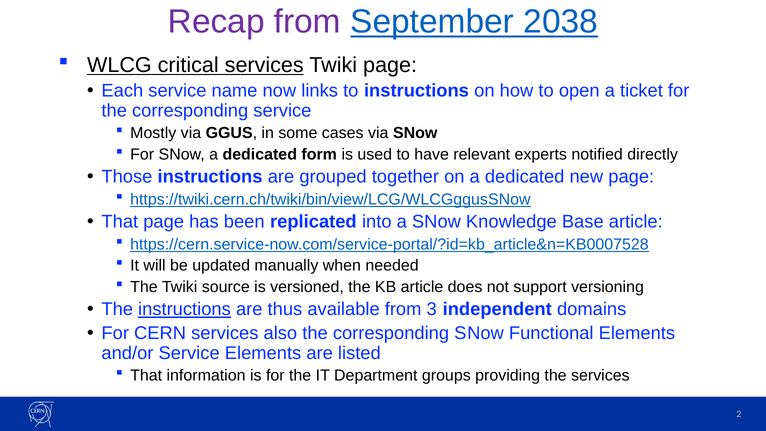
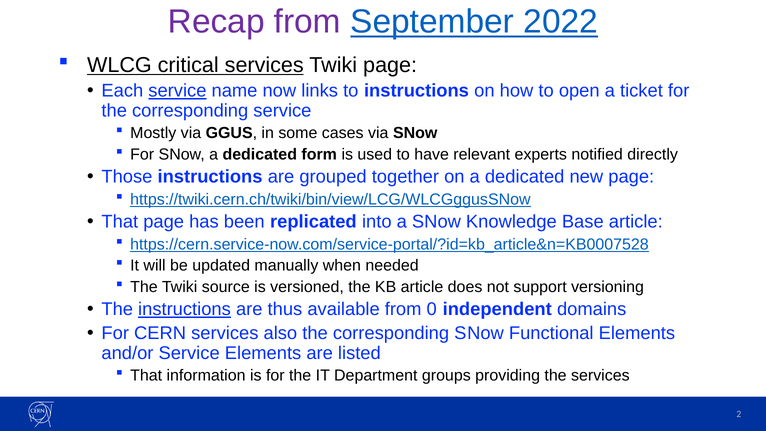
2038: 2038 -> 2022
service at (177, 91) underline: none -> present
3: 3 -> 0
